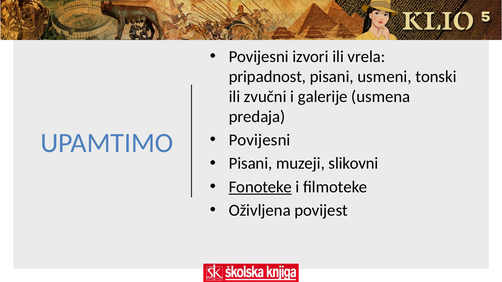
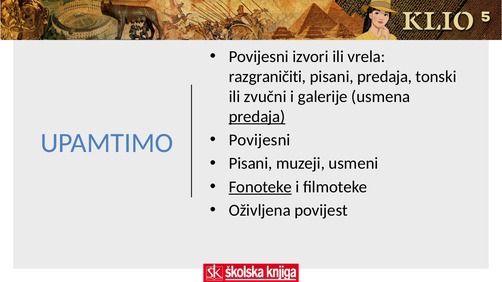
pripadnost: pripadnost -> razgraničiti
pisani usmeni: usmeni -> predaja
predaja at (257, 117) underline: none -> present
slikovni: slikovni -> usmeni
